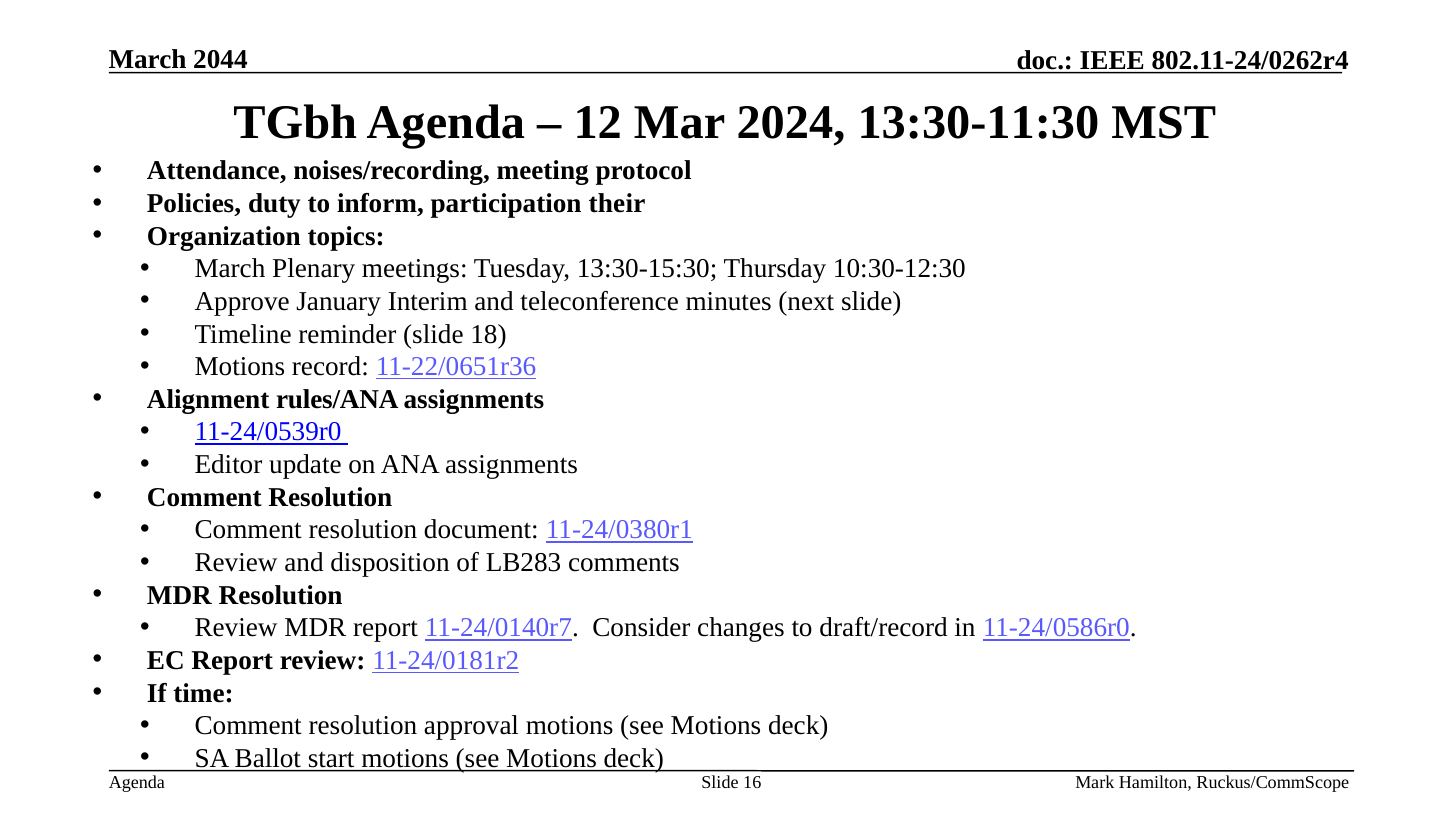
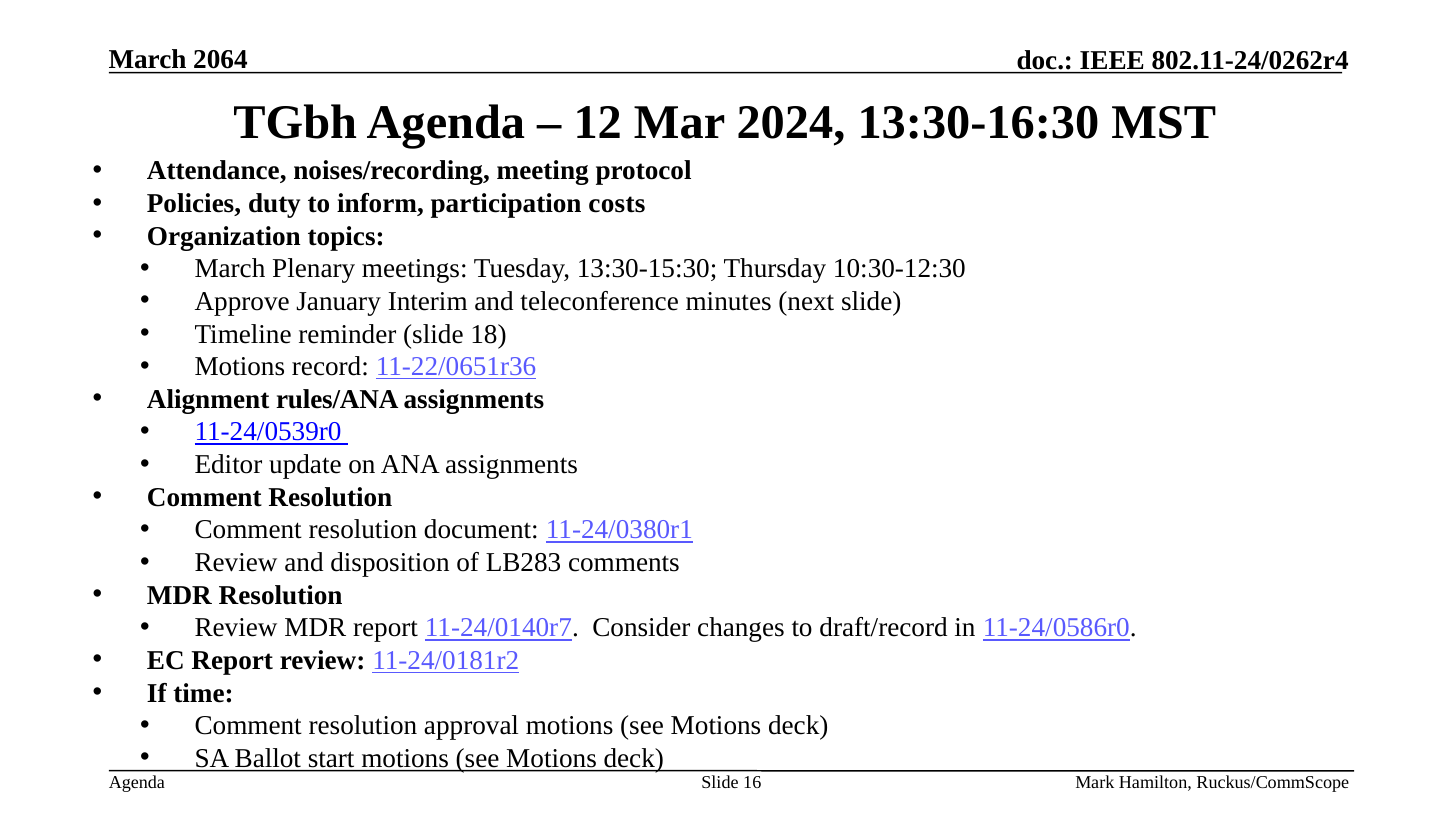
2044: 2044 -> 2064
13:30-11:30: 13:30-11:30 -> 13:30-16:30
their: their -> costs
